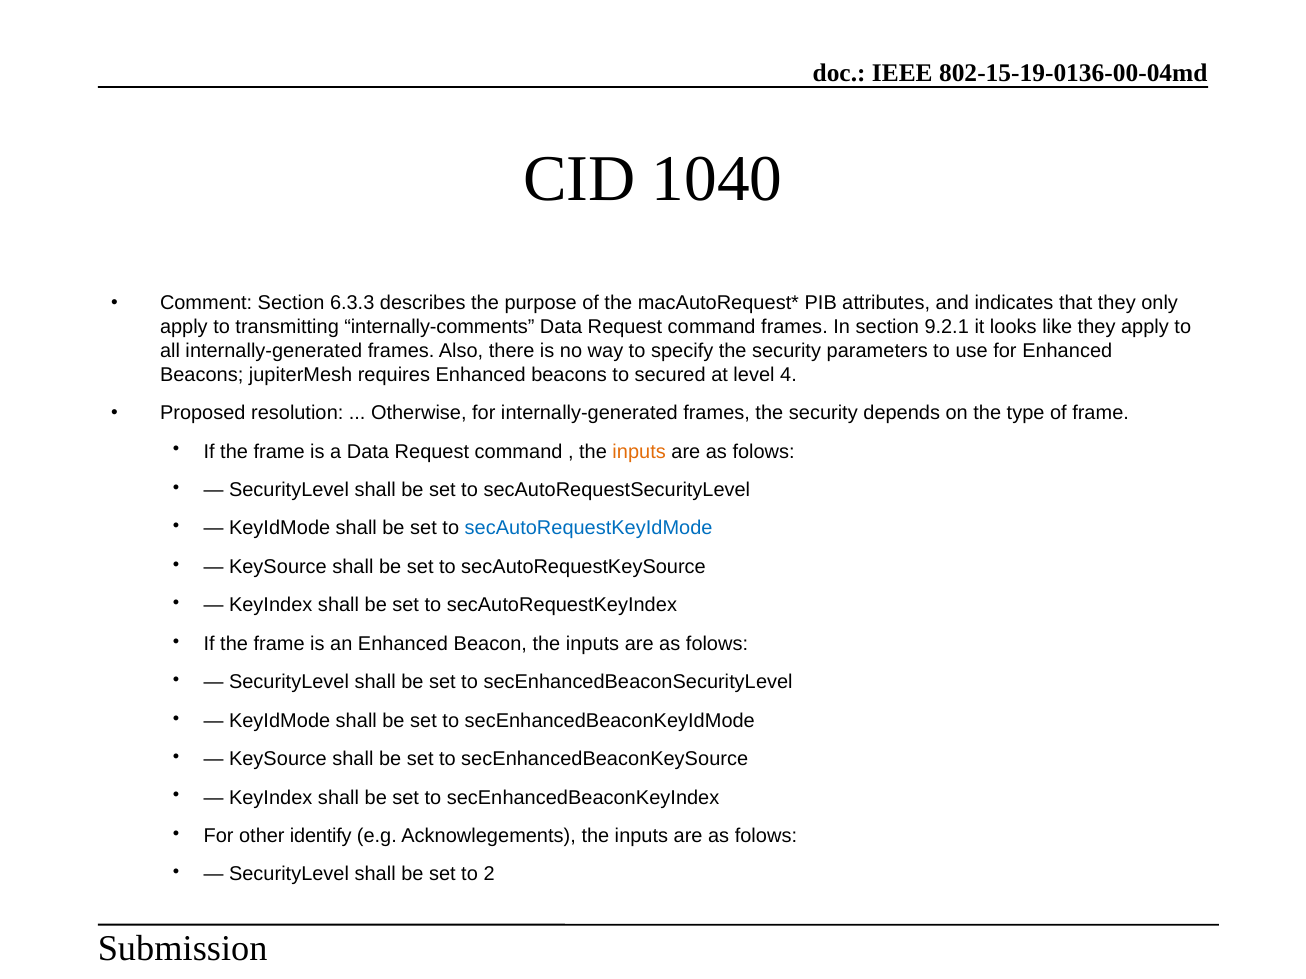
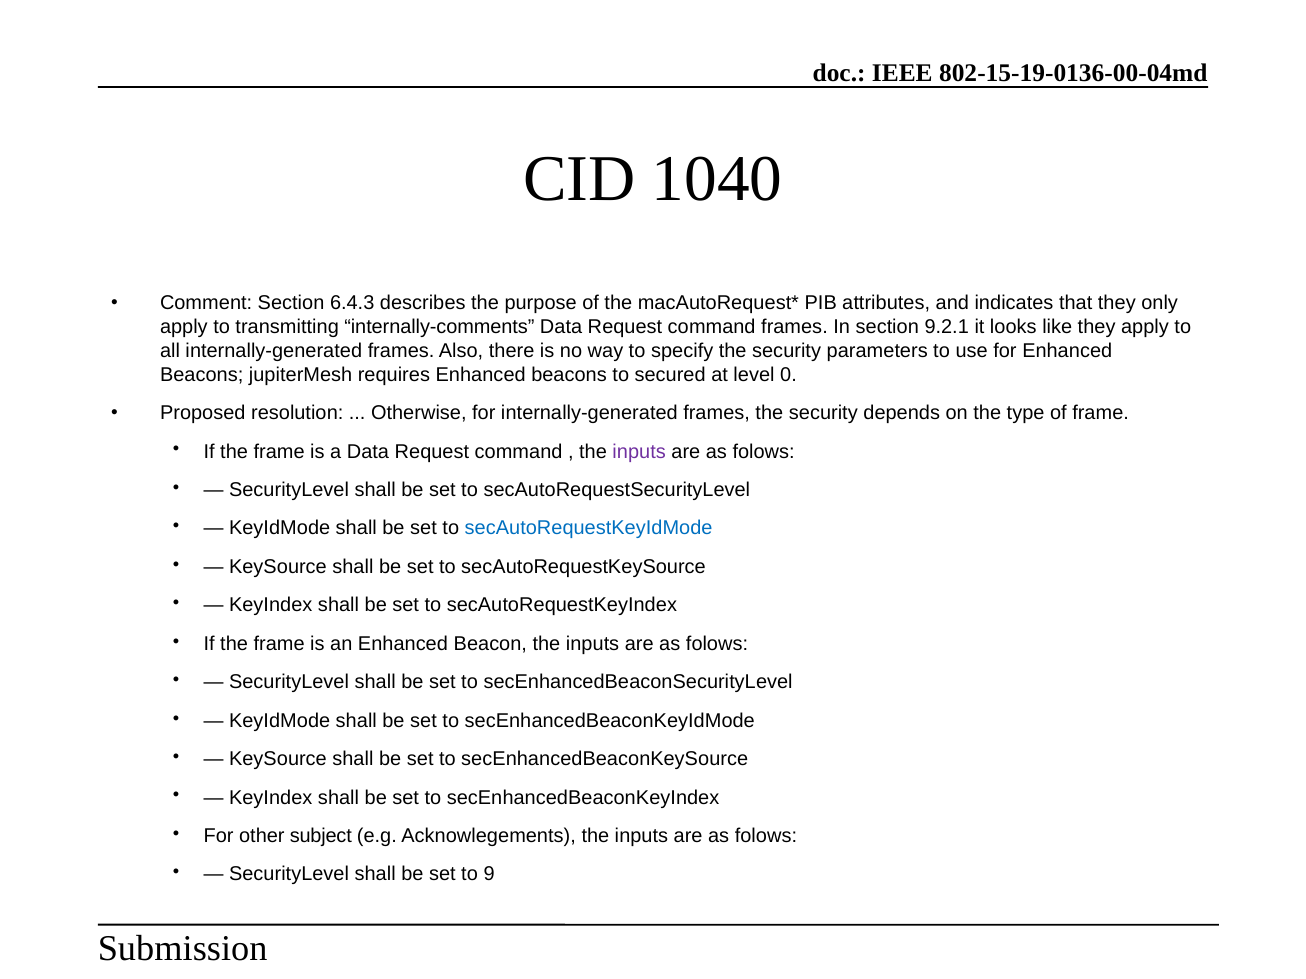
6.3.3: 6.3.3 -> 6.4.3
4: 4 -> 0
inputs at (639, 452) colour: orange -> purple
identify: identify -> subject
2: 2 -> 9
